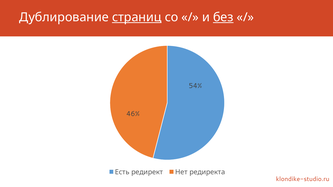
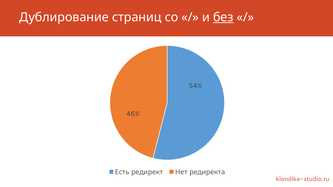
страниц underline: present -> none
